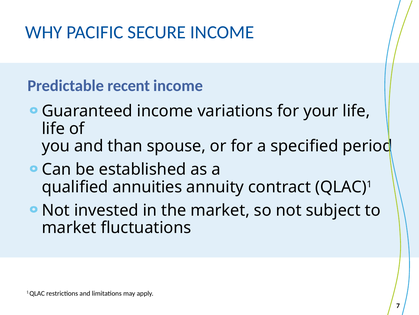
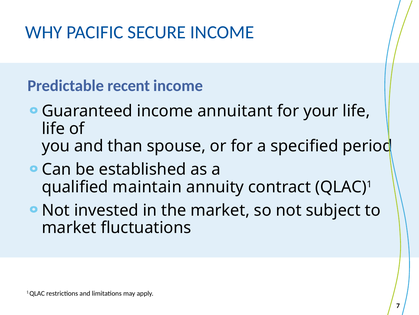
variations: variations -> annuitant
annuities: annuities -> maintain
